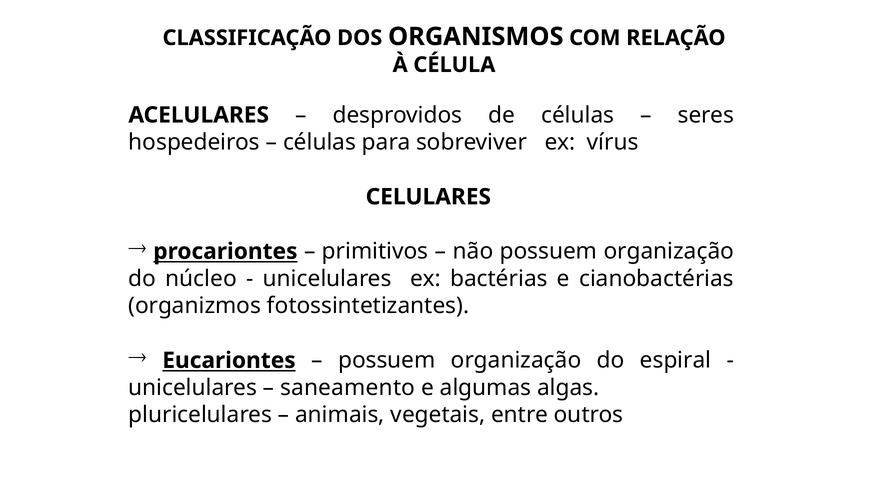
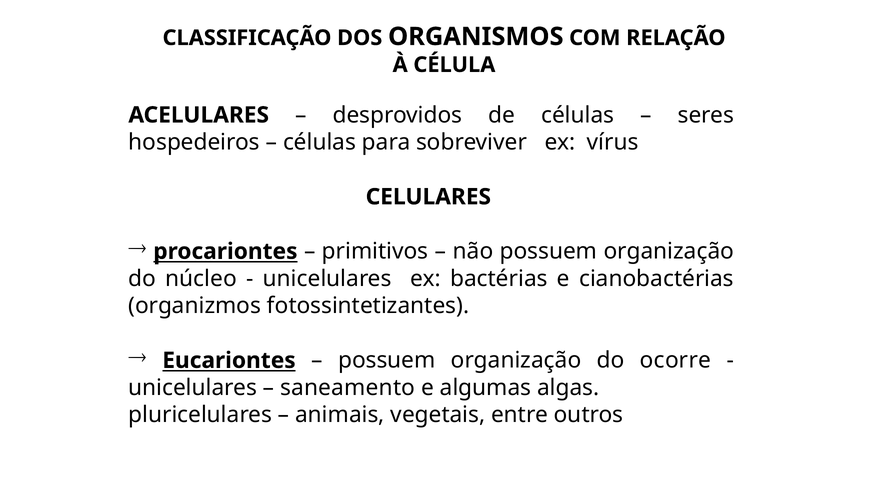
espiral: espiral -> ocorre
